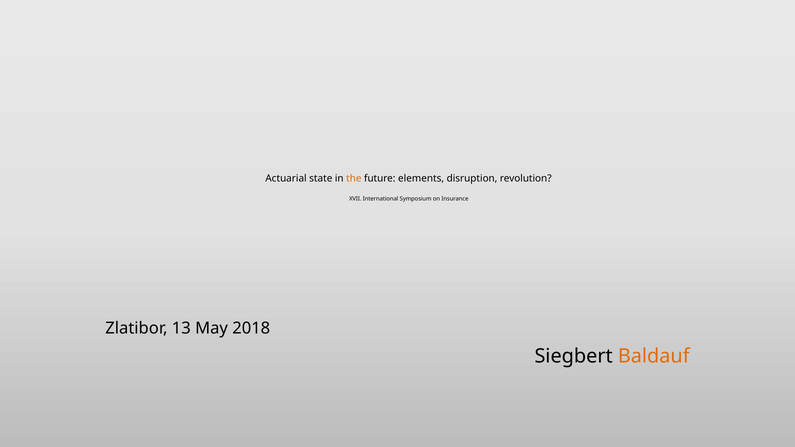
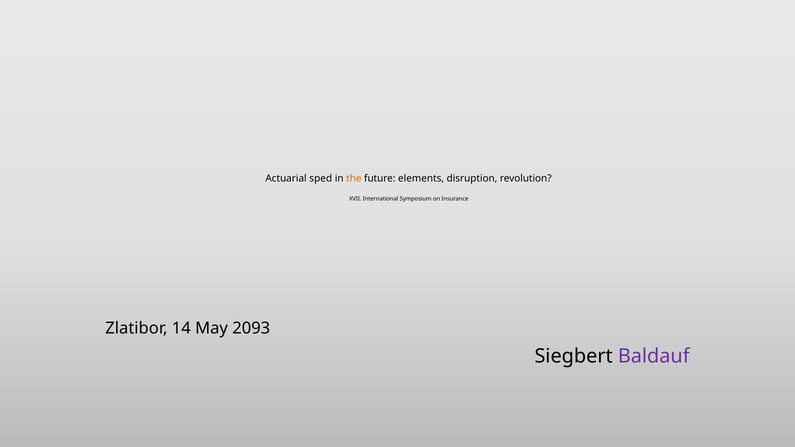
state: state -> sped
13: 13 -> 14
2018: 2018 -> 2093
Baldauf colour: orange -> purple
